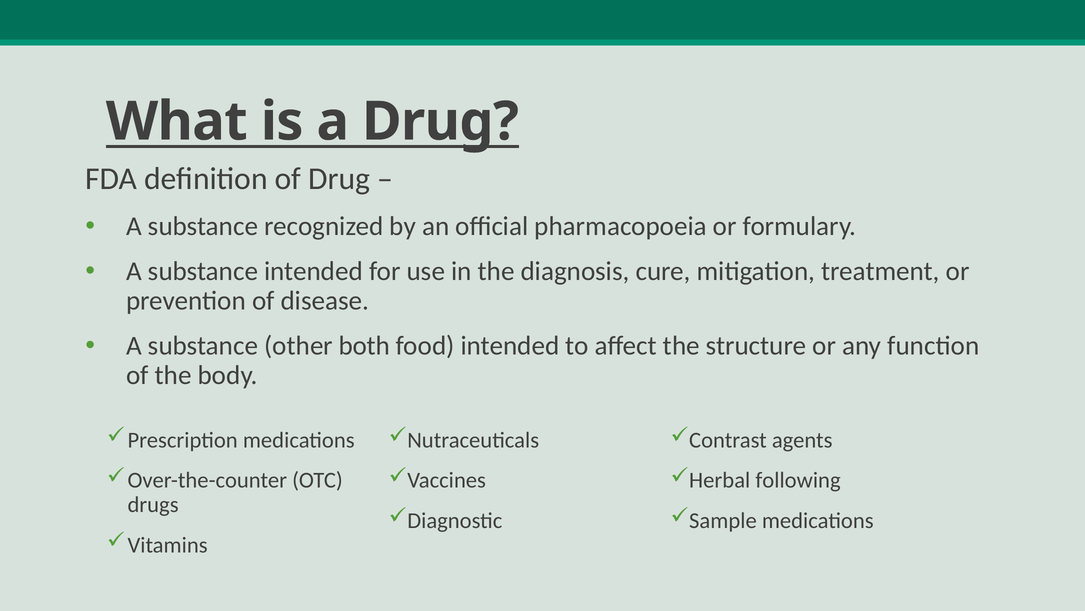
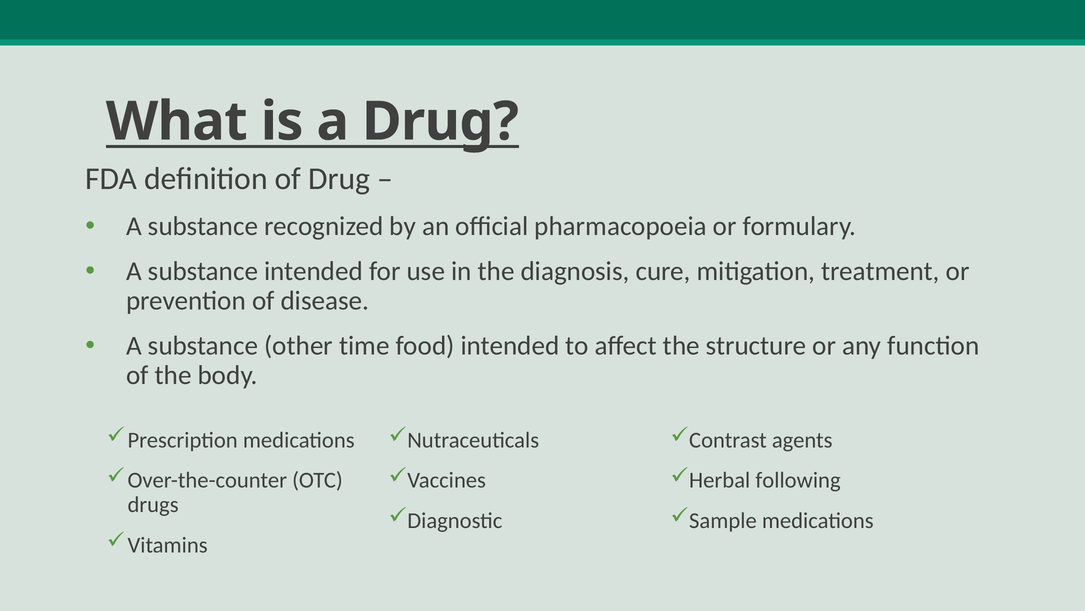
both: both -> time
